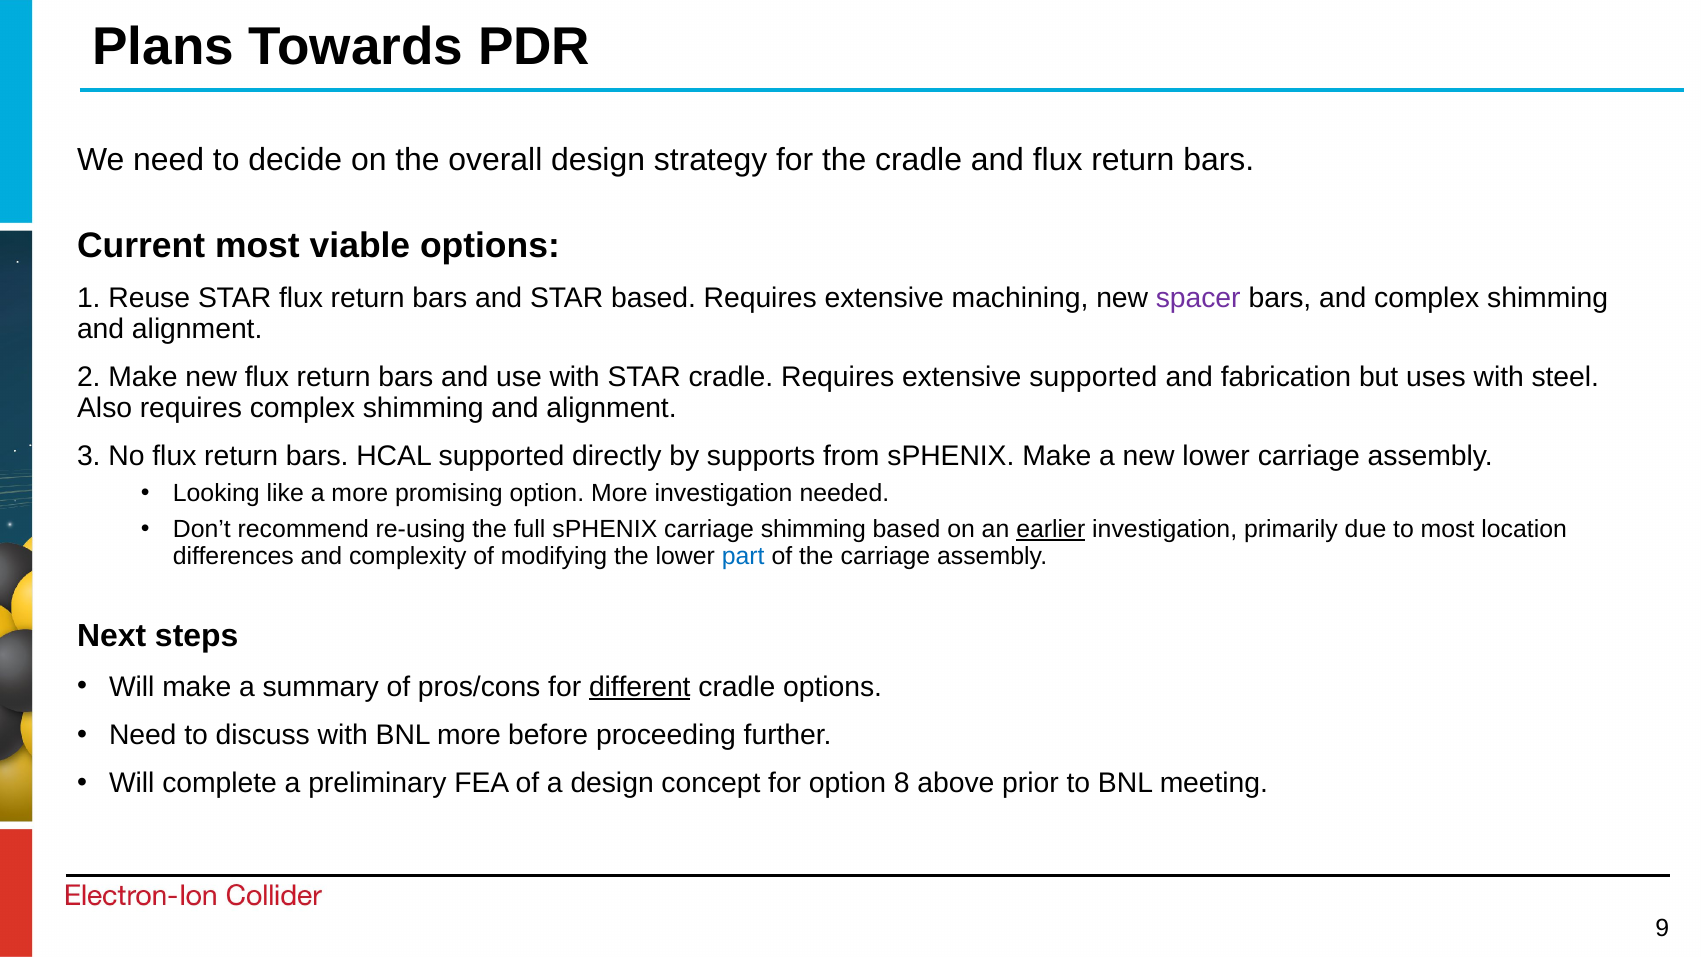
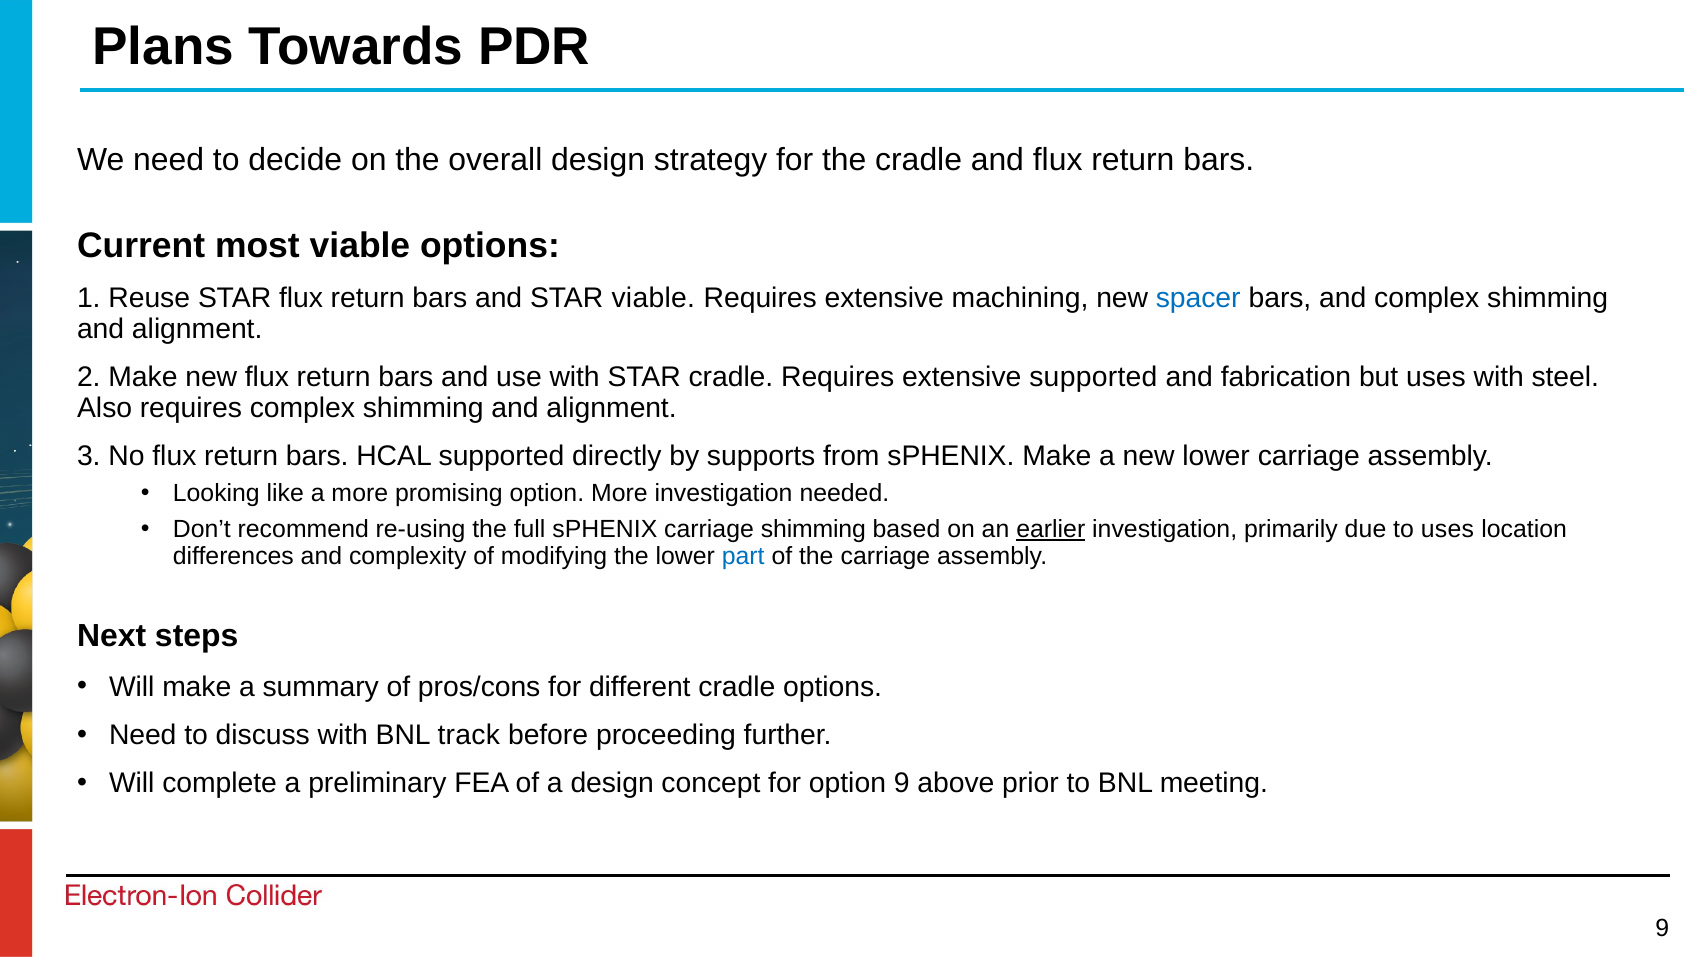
STAR based: based -> viable
spacer colour: purple -> blue
to most: most -> uses
different underline: present -> none
BNL more: more -> track
option 8: 8 -> 9
